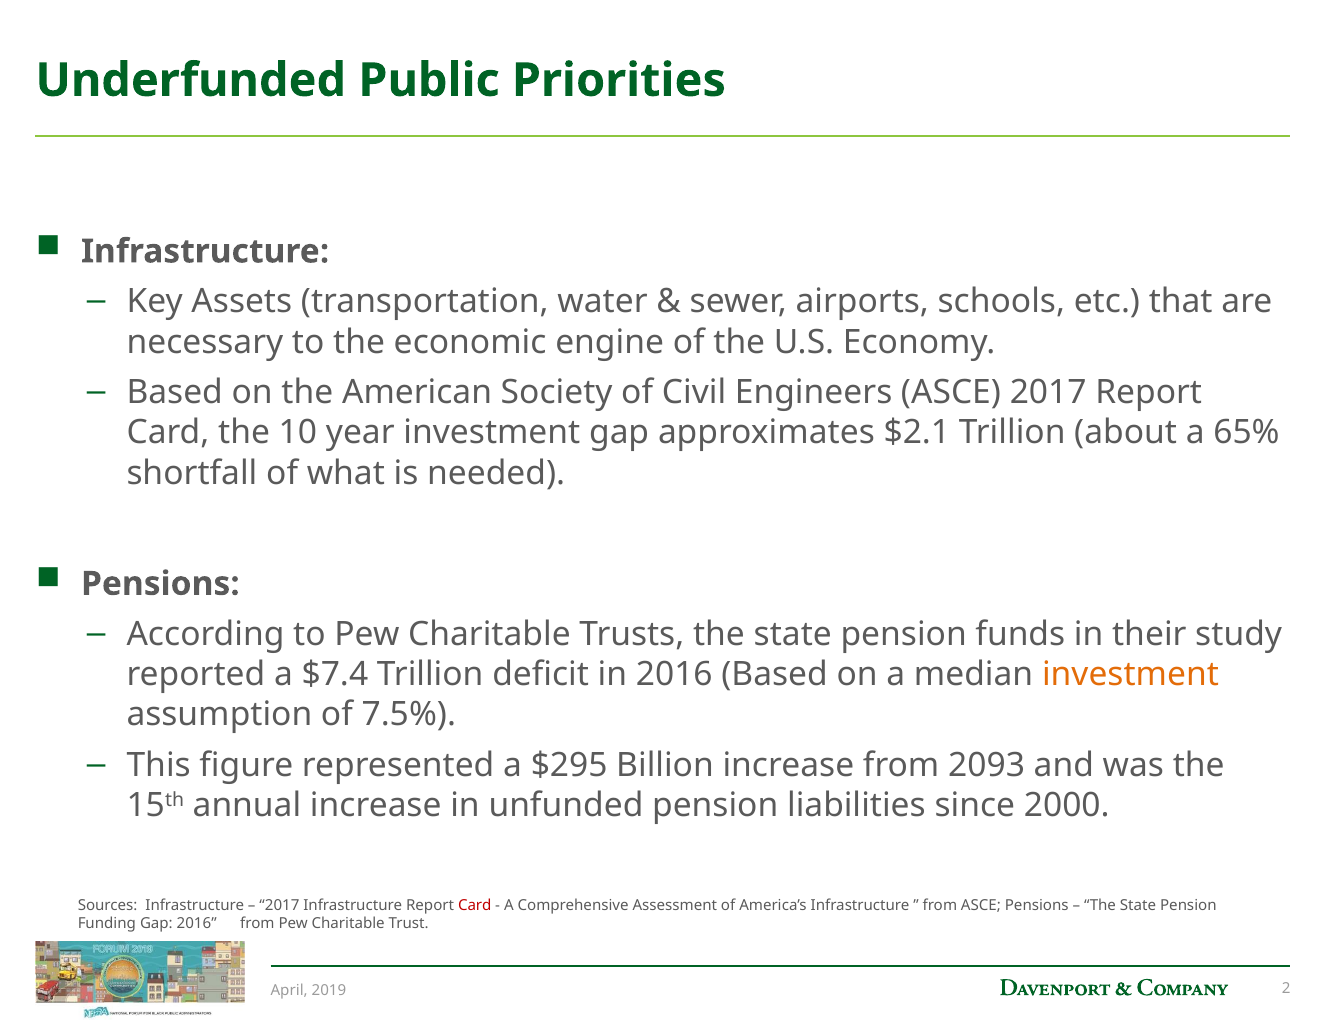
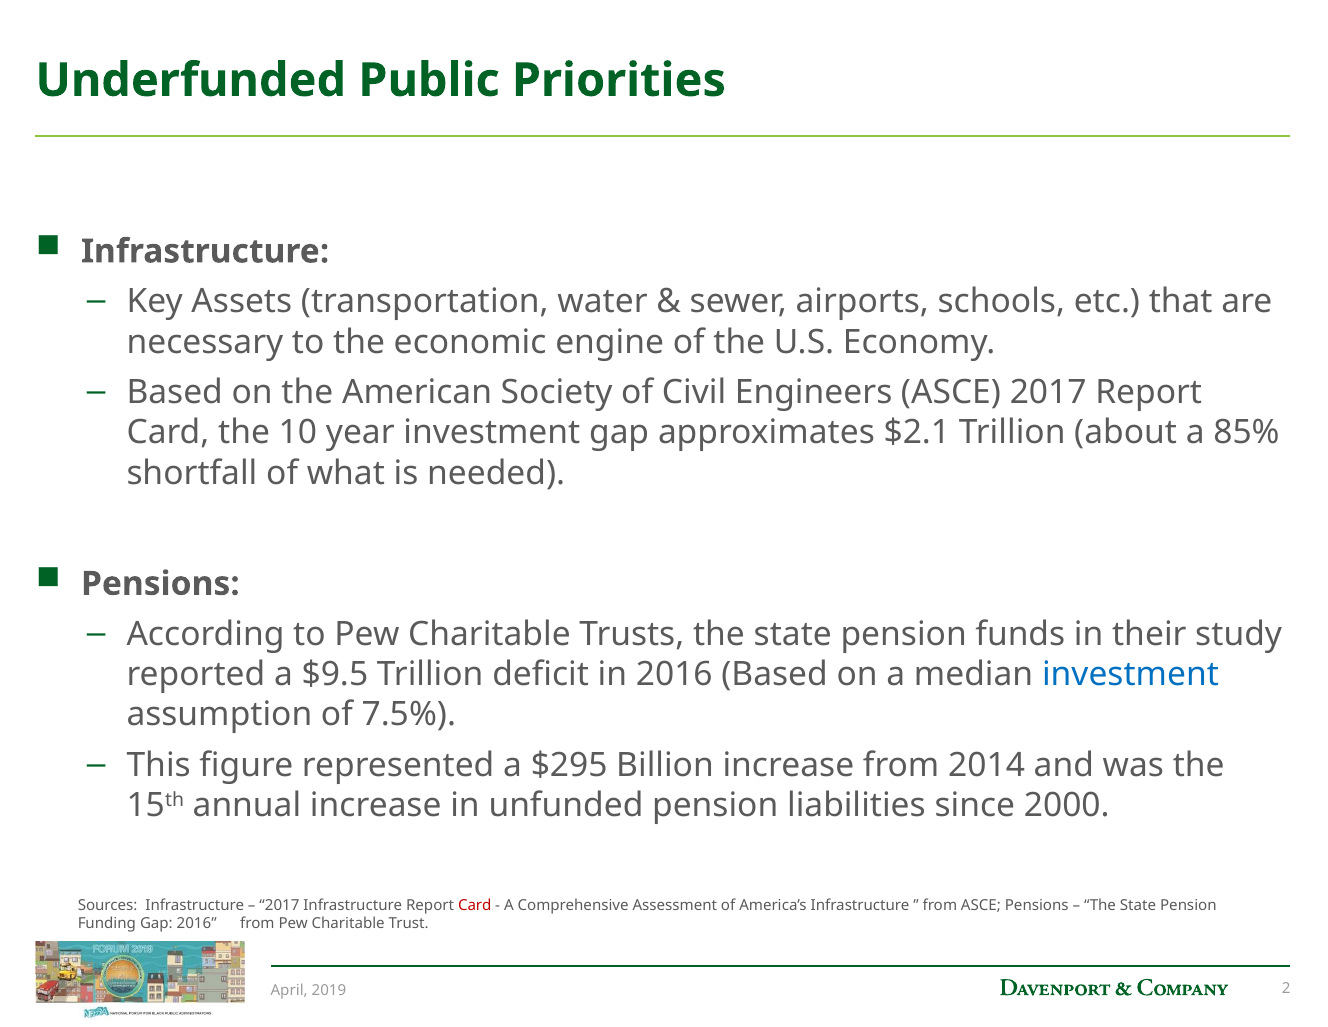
65%: 65% -> 85%
$7.4: $7.4 -> $9.5
investment at (1130, 674) colour: orange -> blue
2093: 2093 -> 2014
